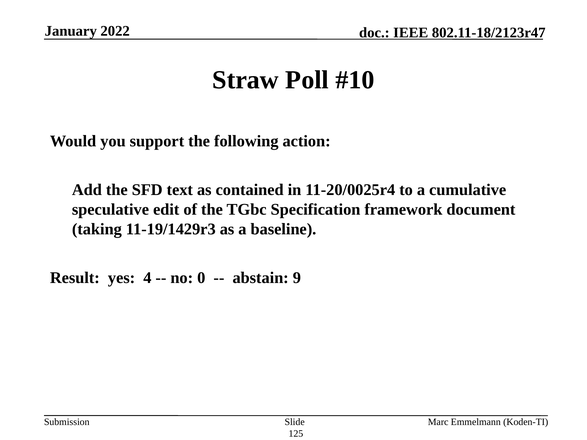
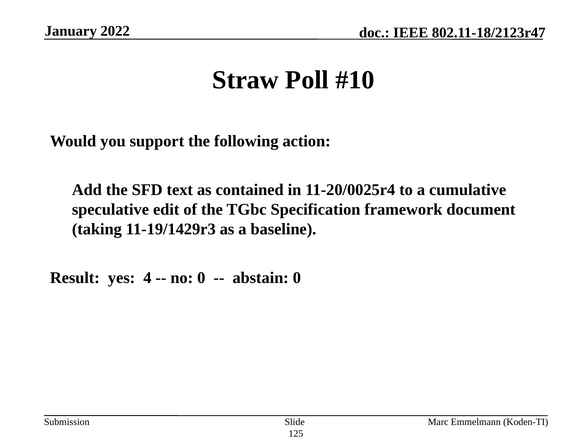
abstain 9: 9 -> 0
